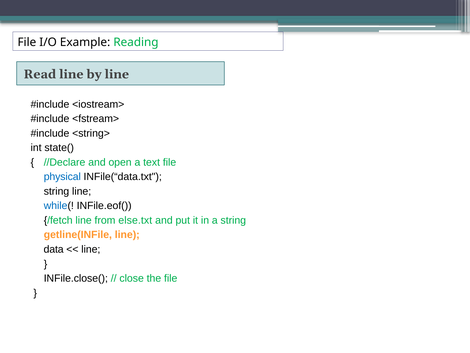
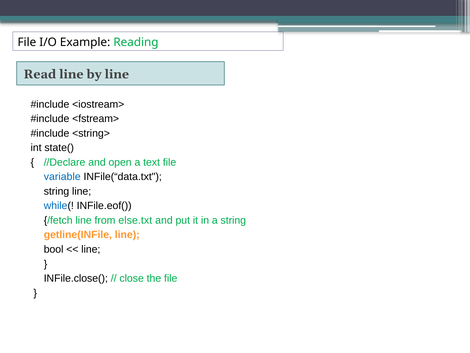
physical: physical -> variable
data: data -> bool
